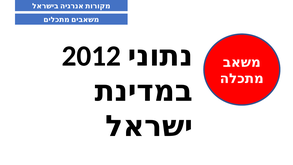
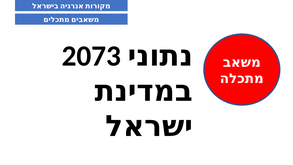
2012: 2012 -> 2073
